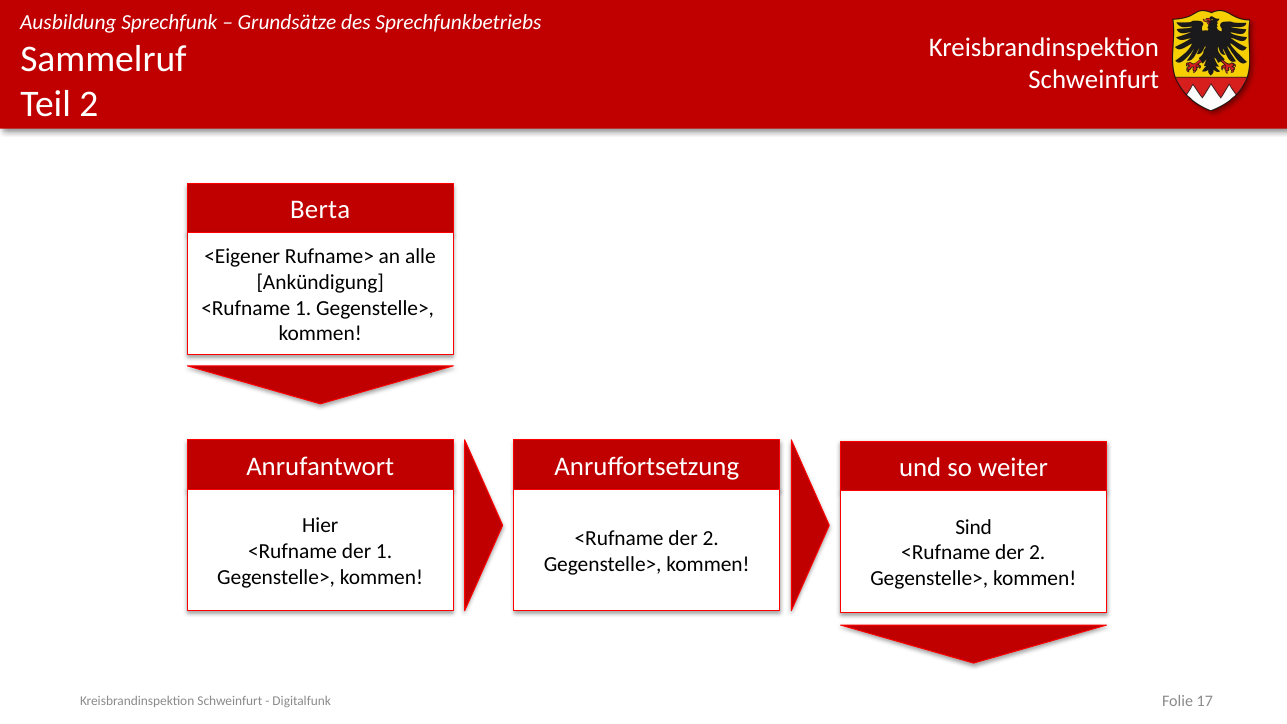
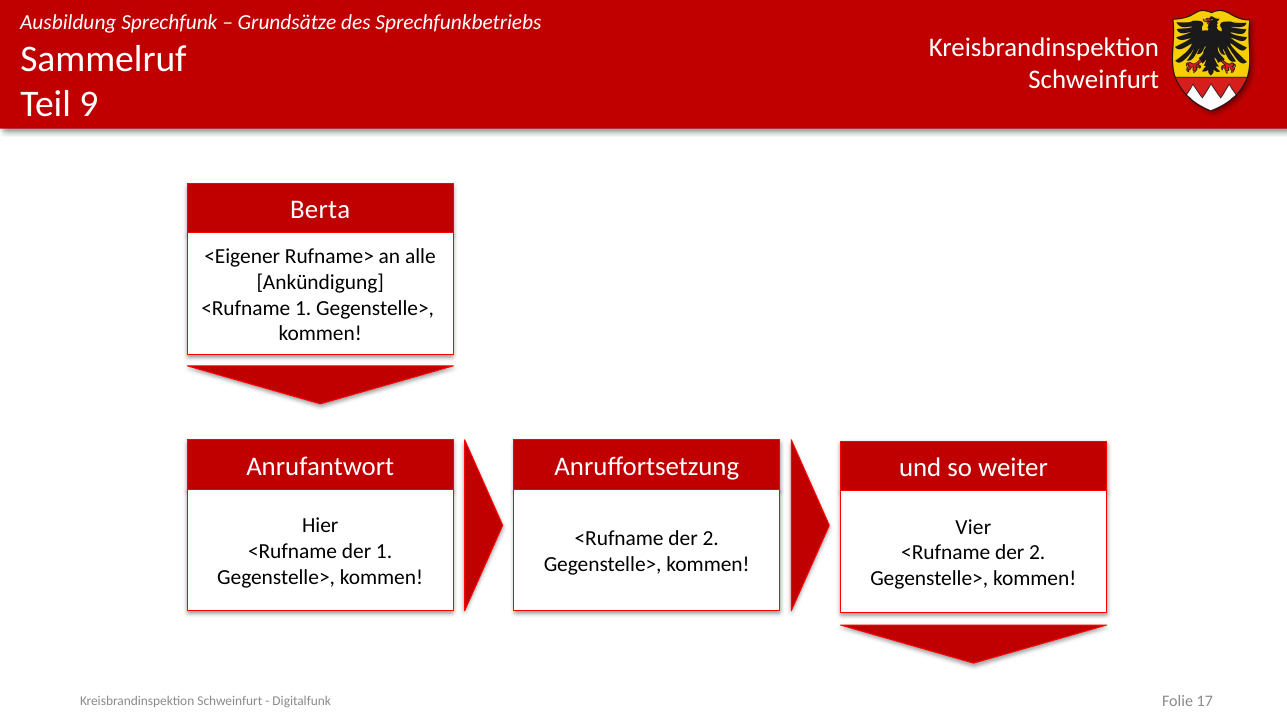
Teil 2: 2 -> 9
Sind: Sind -> Vier
